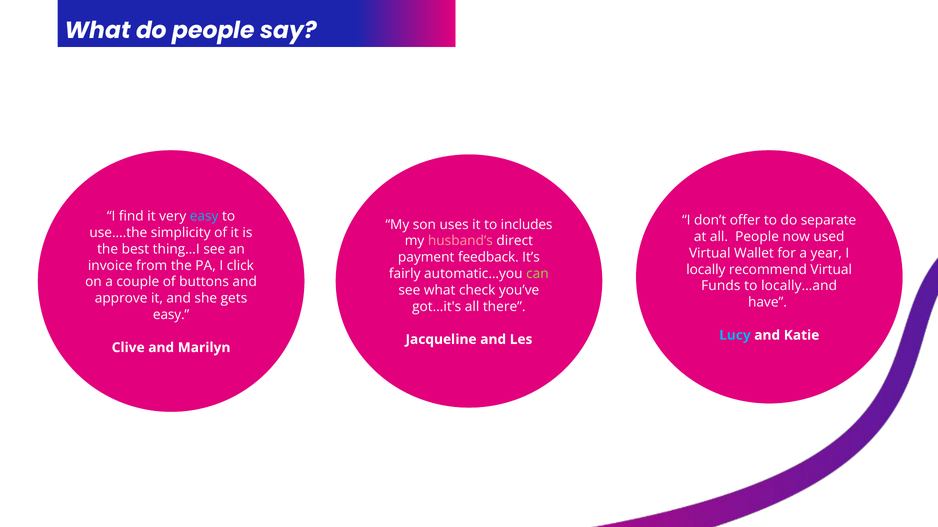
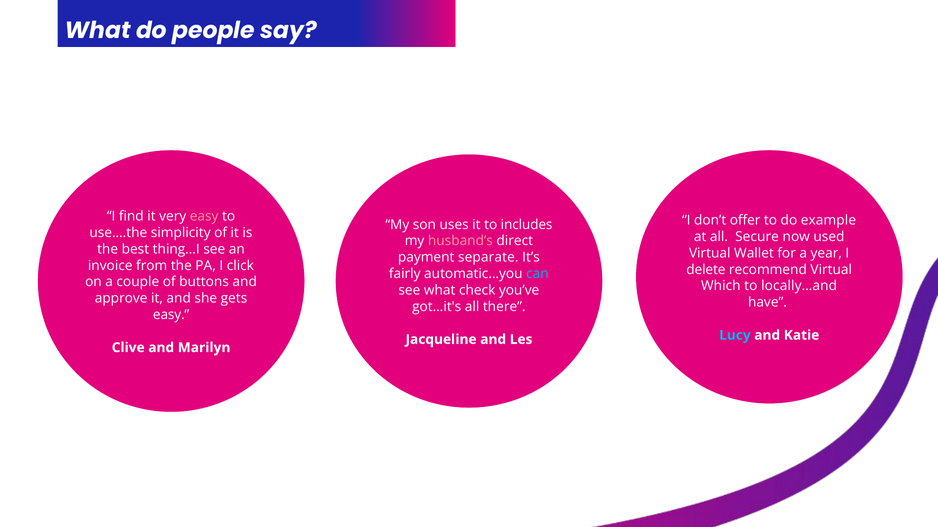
easy at (204, 217) colour: light blue -> pink
separate: separate -> example
all People: People -> Secure
feedback: feedback -> separate
locally: locally -> delete
can colour: light green -> light blue
Funds: Funds -> Which
